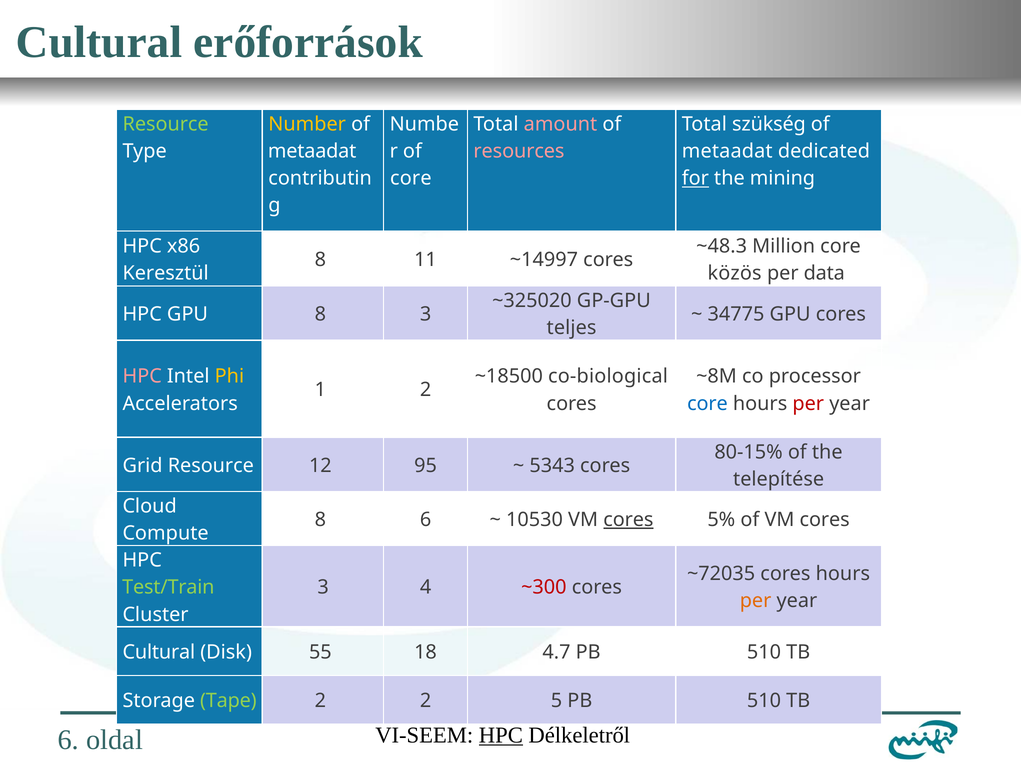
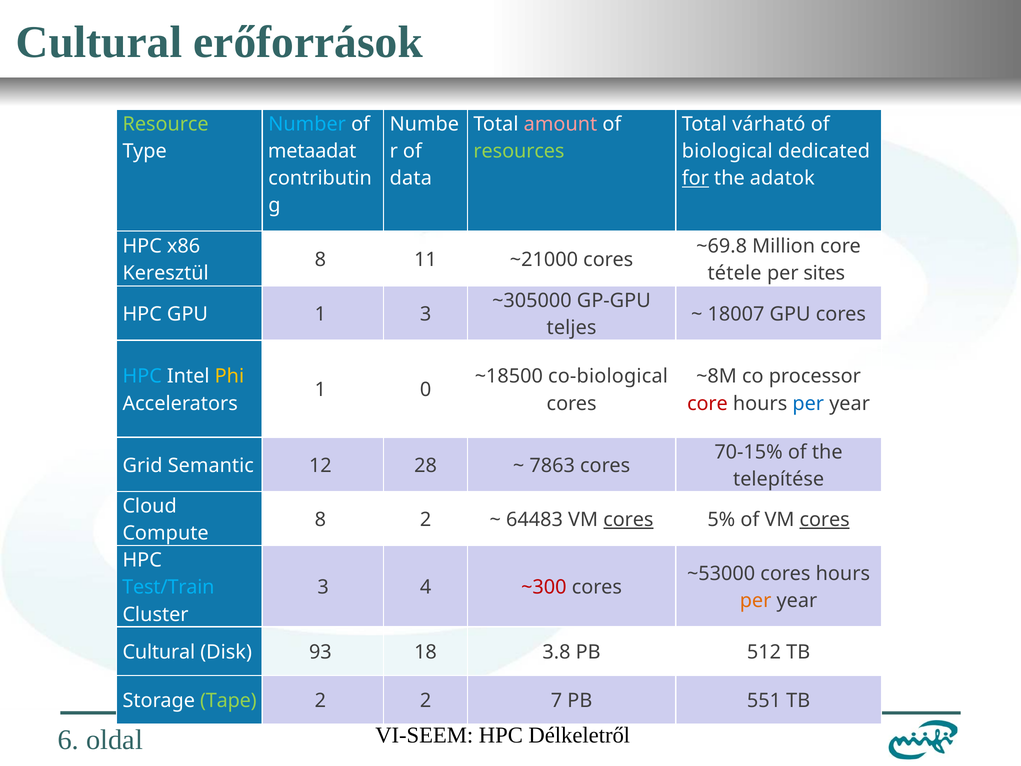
Number colour: yellow -> light blue
szükség: szükség -> várható
resources colour: pink -> light green
metaadat at (727, 151): metaadat -> biological
core at (411, 178): core -> data
mining: mining -> adatok
~48.3: ~48.3 -> ~69.8
~14997: ~14997 -> ~21000
közös: közös -> tétele
data: data -> sites
~325020: ~325020 -> ~305000
GPU 8: 8 -> 1
34775: 34775 -> 18007
HPC at (142, 376) colour: pink -> light blue
1 2: 2 -> 0
core at (707, 403) colour: blue -> red
per at (808, 403) colour: red -> blue
80-15%: 80-15% -> 70-15%
Grid Resource: Resource -> Semantic
95: 95 -> 28
5343: 5343 -> 7863
8 6: 6 -> 2
10530: 10530 -> 64483
cores at (825, 520) underline: none -> present
~72035: ~72035 -> ~53000
Test/Train colour: light green -> light blue
55: 55 -> 93
4.7: 4.7 -> 3.8
510 at (764, 652): 510 -> 512
5: 5 -> 7
510 at (764, 701): 510 -> 551
HPC at (501, 735) underline: present -> none
